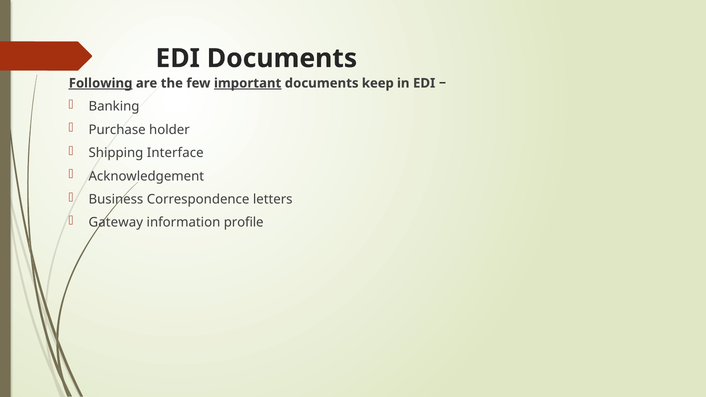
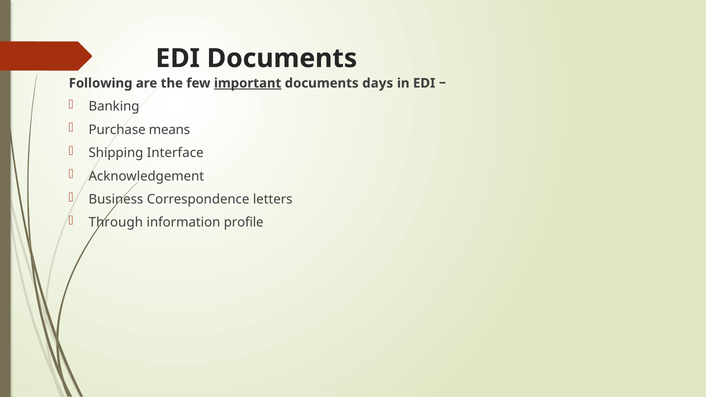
Following underline: present -> none
keep: keep -> days
holder: holder -> means
Gateway: Gateway -> Through
